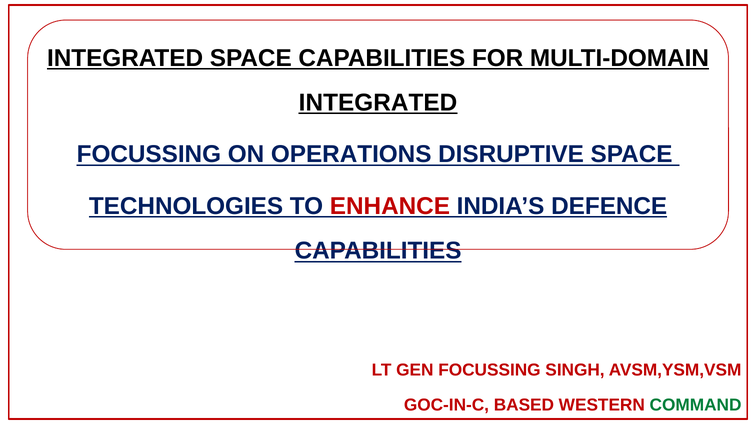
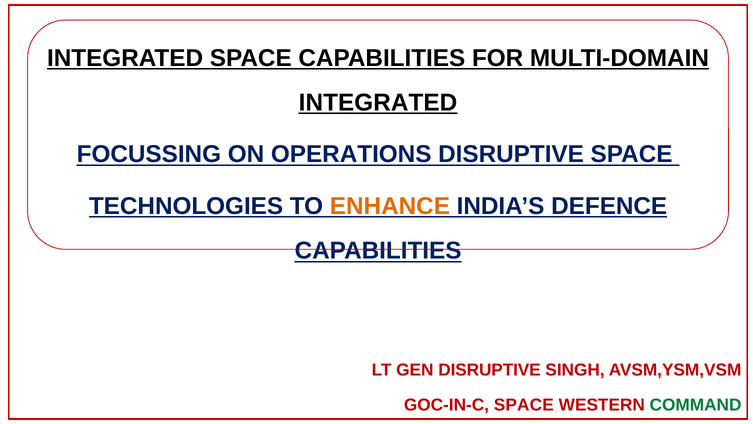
ENHANCE colour: red -> orange
GEN FOCUSSING: FOCUSSING -> DISRUPTIVE
GOC-IN-C BASED: BASED -> SPACE
